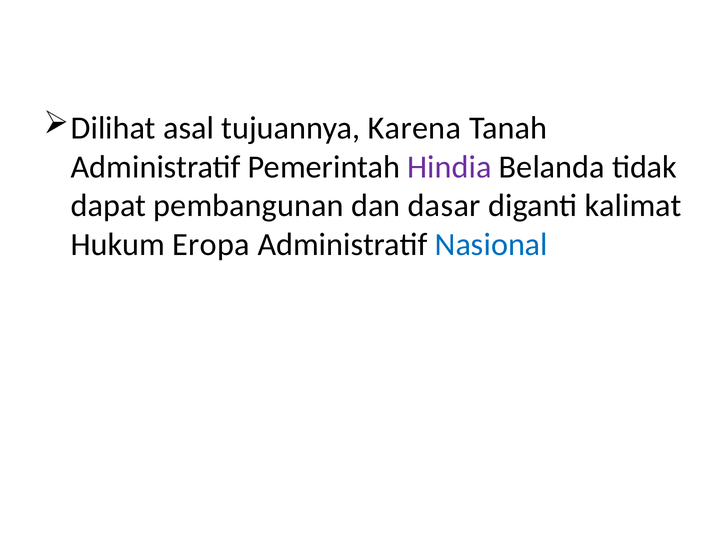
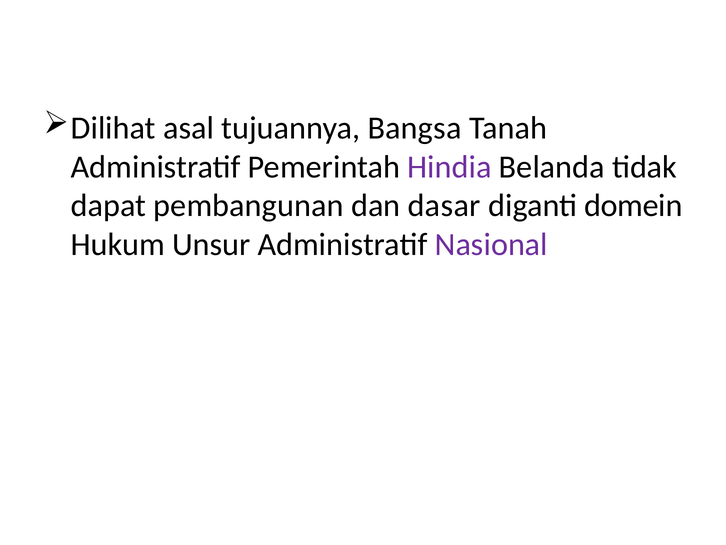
Karena: Karena -> Bangsa
kalimat: kalimat -> domein
Eropa: Eropa -> Unsur
Nasional colour: blue -> purple
